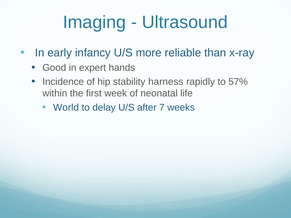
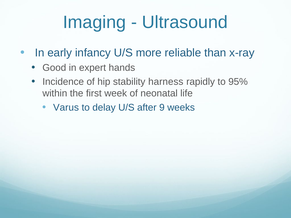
57%: 57% -> 95%
World: World -> Varus
7: 7 -> 9
